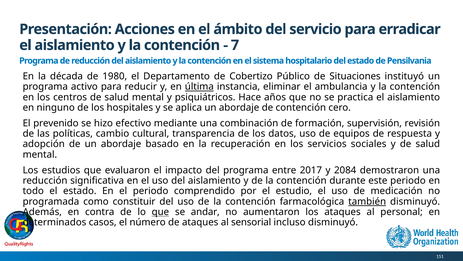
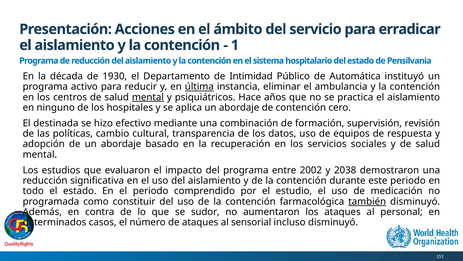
7: 7 -> 1
1980: 1980 -> 1930
Cobertizo: Cobertizo -> Intimidad
Situaciones: Situaciones -> Automática
mental at (148, 97) underline: none -> present
prevenido: prevenido -> destinada
2017: 2017 -> 2002
2084: 2084 -> 2038
que at (160, 212) underline: present -> none
andar: andar -> sudor
